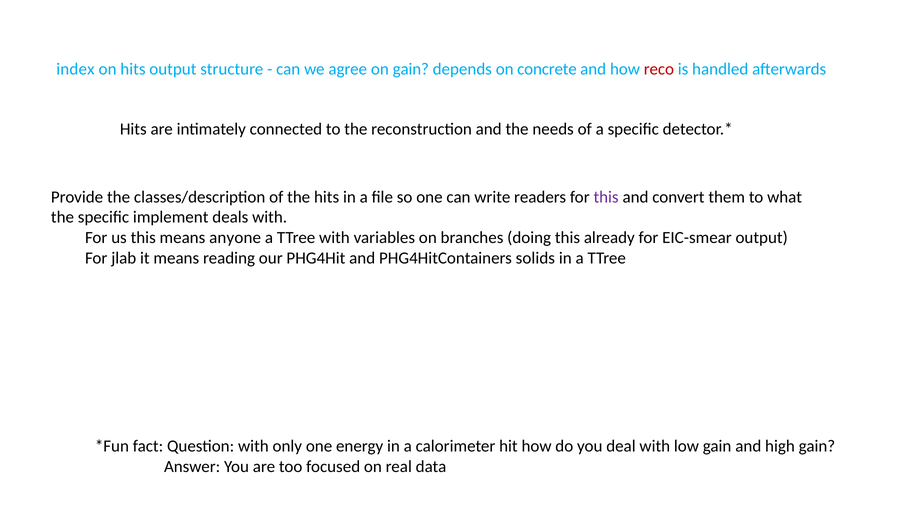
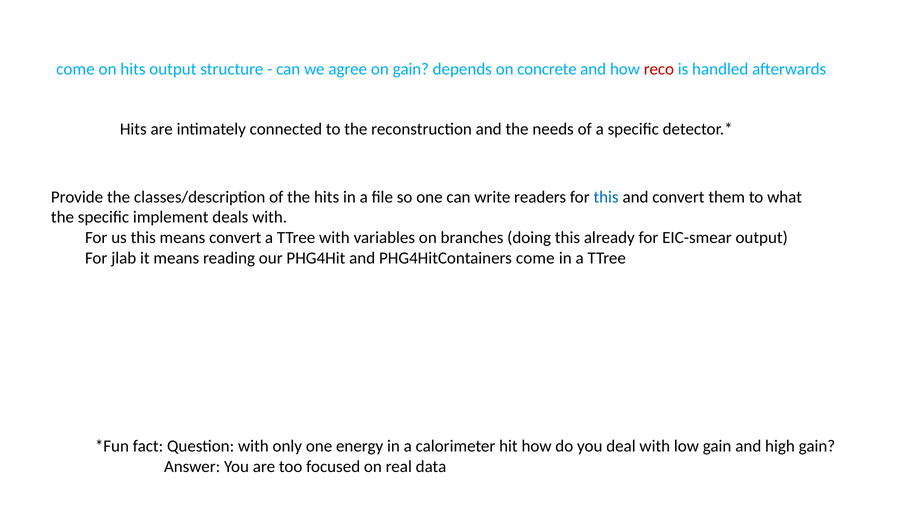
index at (75, 69): index -> come
this at (606, 197) colour: purple -> blue
means anyone: anyone -> convert
PHG4HitContainers solids: solids -> come
